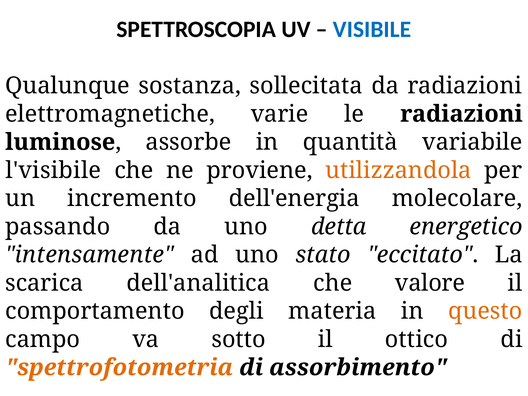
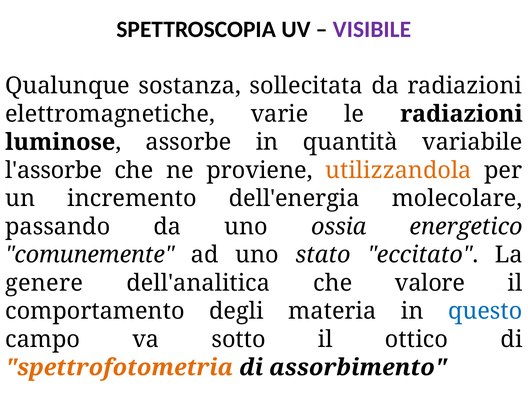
VISIBILE colour: blue -> purple
l'visibile: l'visibile -> l'assorbe
detta: detta -> ossia
intensamente: intensamente -> comunemente
scarica: scarica -> genere
questo colour: orange -> blue
